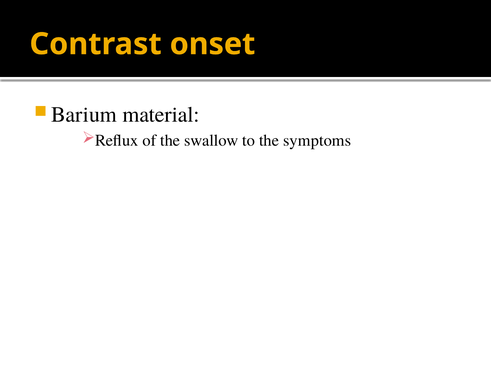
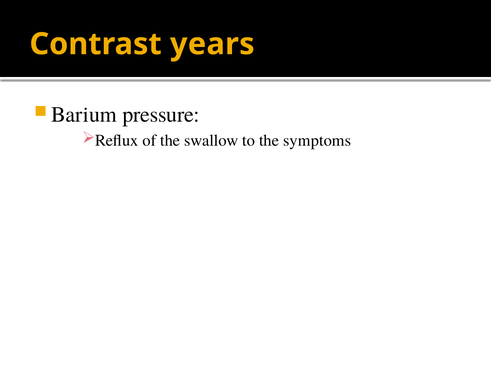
onset: onset -> years
material: material -> pressure
